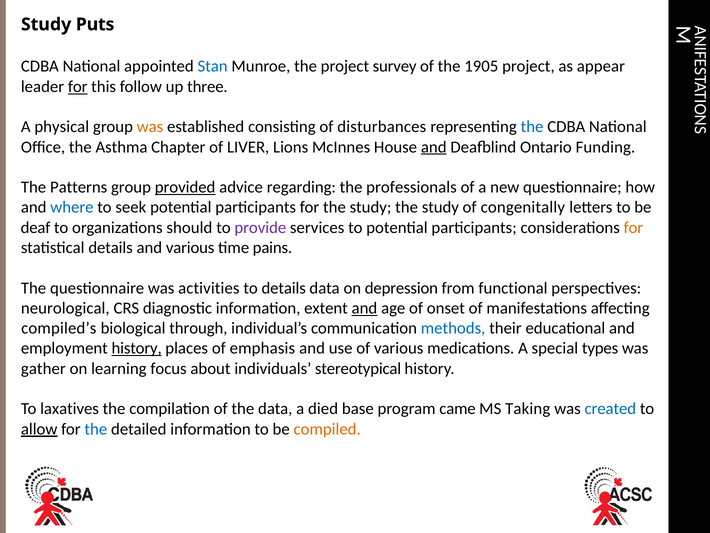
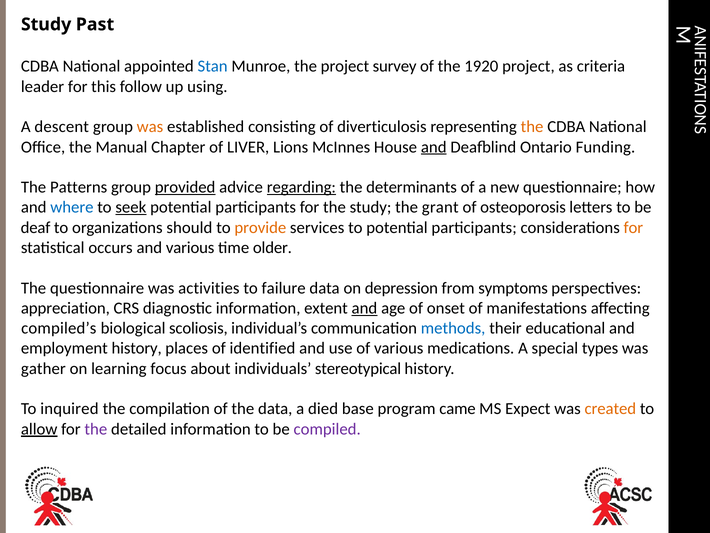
Puts: Puts -> Past
1905: 1905 -> 1920
appear: appear -> criteria
for at (78, 86) underline: present -> none
three: three -> using
physical: physical -> descent
disturbances: disturbances -> diverticulosis
the at (532, 127) colour: blue -> orange
Asthma: Asthma -> Manual
regarding underline: none -> present
professionals: professionals -> determinants
seek underline: none -> present
study the study: study -> grant
congenitally: congenitally -> osteoporosis
provide colour: purple -> orange
statistical details: details -> occurs
pains: pains -> older
to details: details -> failure
functional: functional -> symptoms
neurological: neurological -> appreciation
through: through -> scoliosis
history at (137, 348) underline: present -> none
emphasis: emphasis -> identified
laxatives: laxatives -> inquired
Taking: Taking -> Expect
created colour: blue -> orange
the at (96, 429) colour: blue -> purple
compiled colour: orange -> purple
